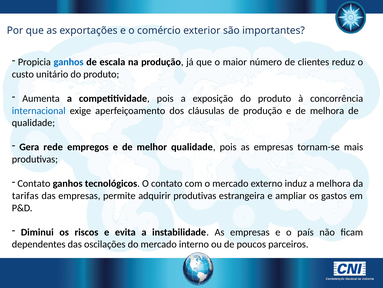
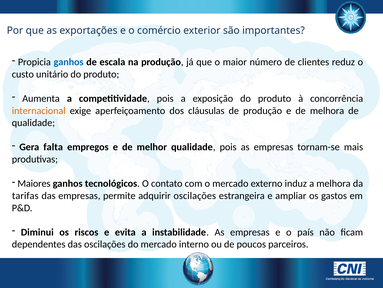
internacional colour: blue -> orange
rede: rede -> falta
Contato at (34, 183): Contato -> Maiores
adquirir produtivas: produtivas -> oscilações
